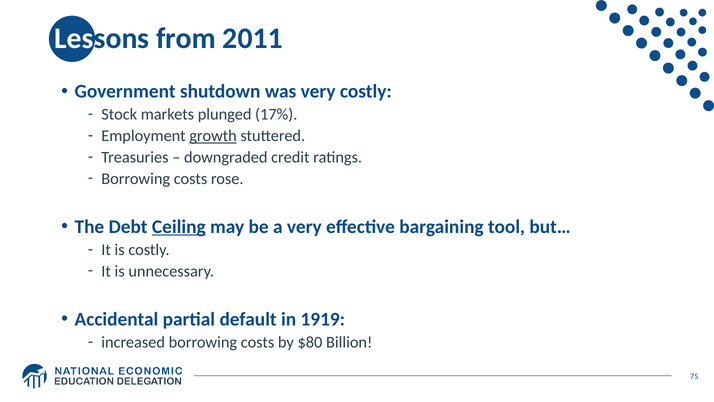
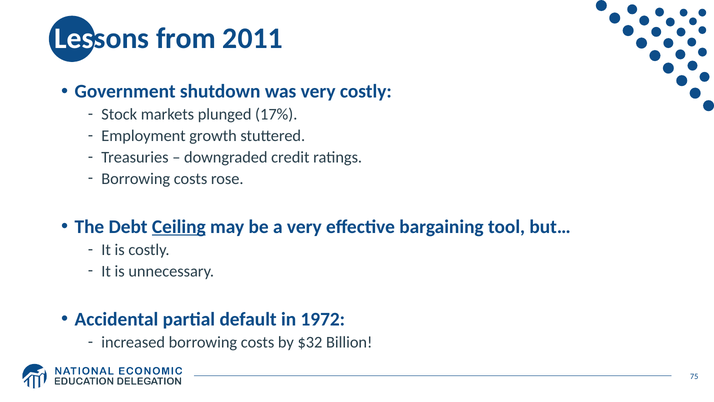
growth underline: present -> none
1919: 1919 -> 1972
$80: $80 -> $32
